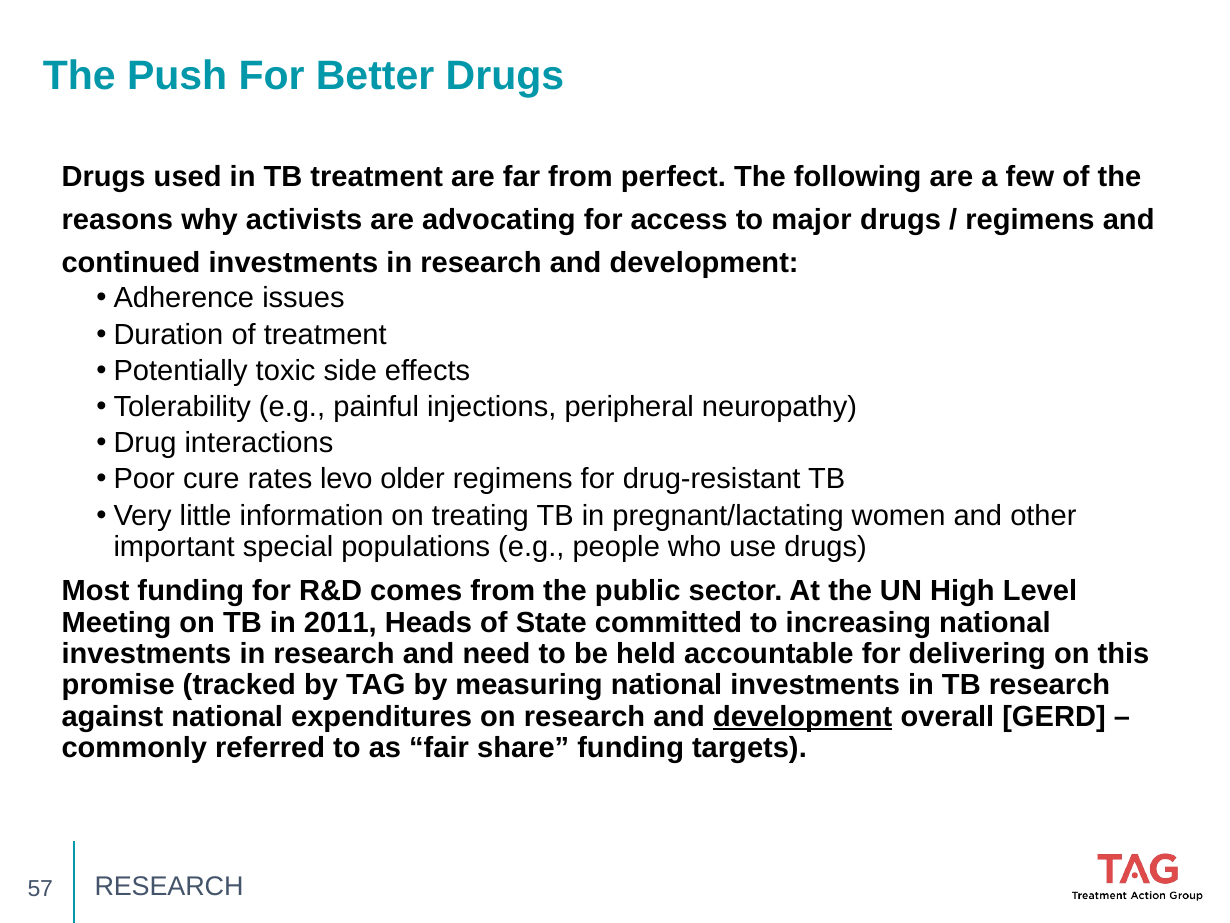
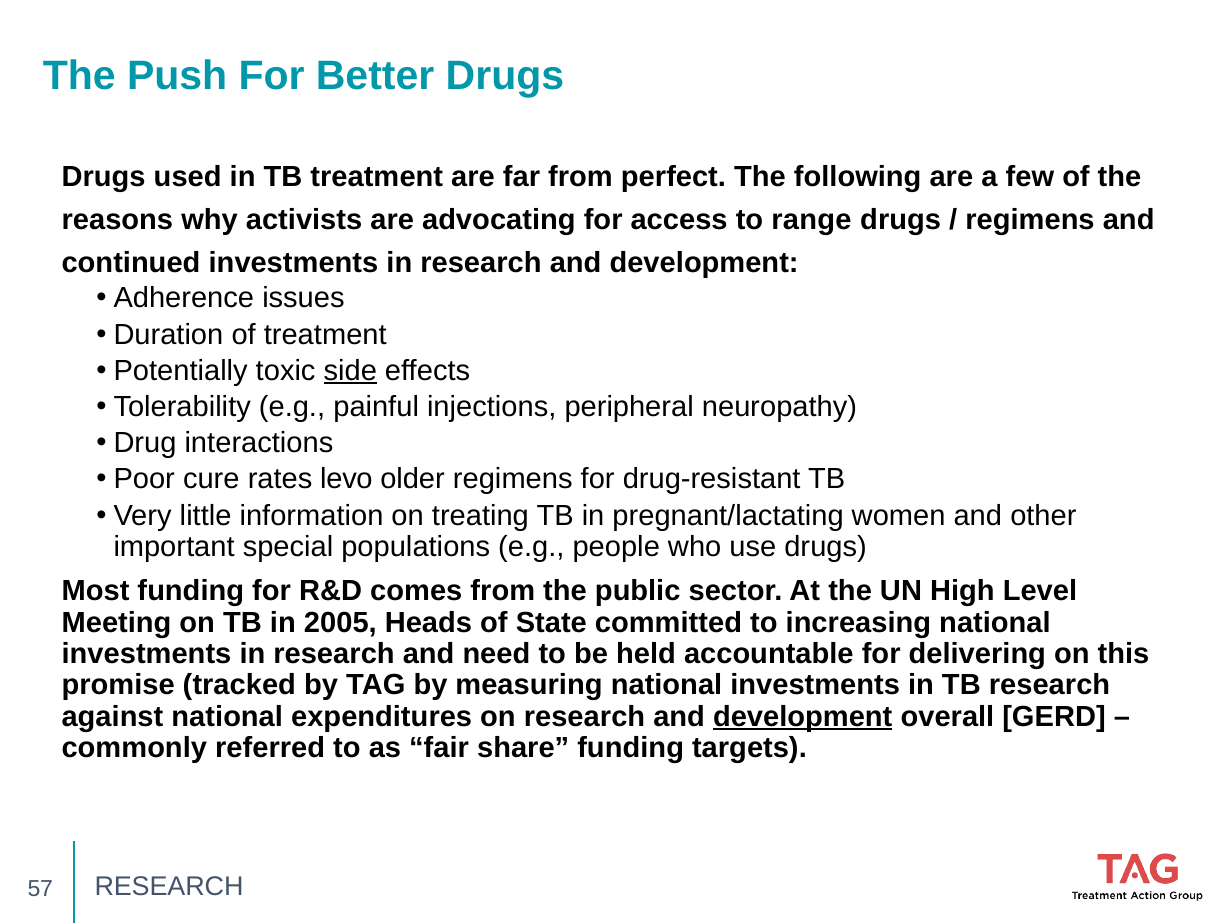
major: major -> range
side underline: none -> present
2011: 2011 -> 2005
